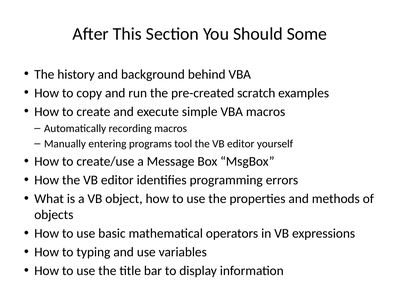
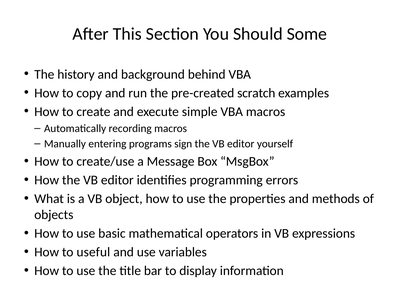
tool: tool -> sign
typing: typing -> useful
